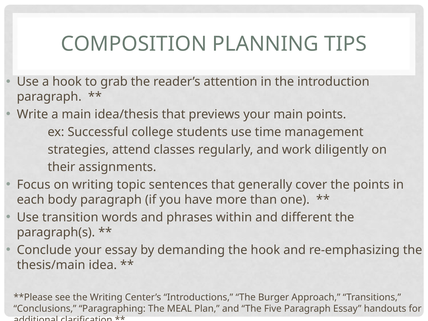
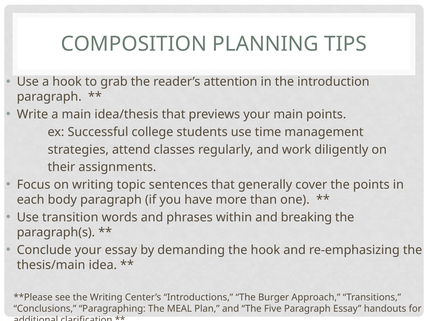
different: different -> breaking
